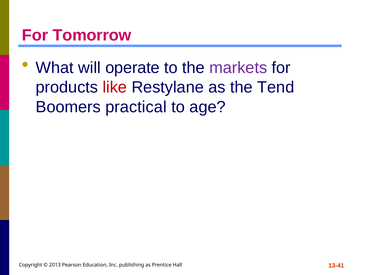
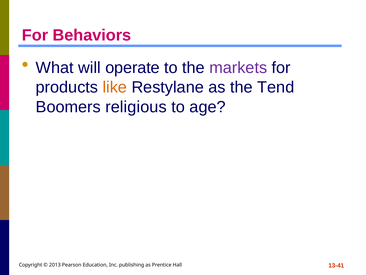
Tomorrow: Tomorrow -> Behaviors
like colour: red -> orange
practical: practical -> religious
